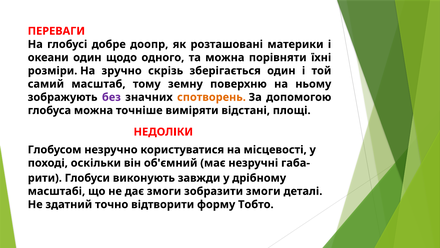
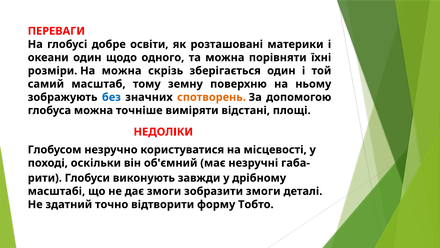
доопр: доопр -> освіти
На зручно: зручно -> можна
без colour: purple -> blue
